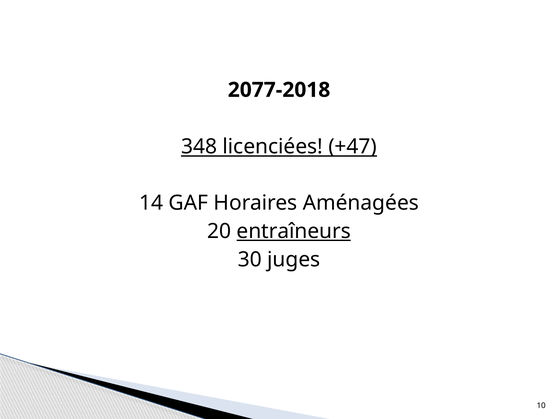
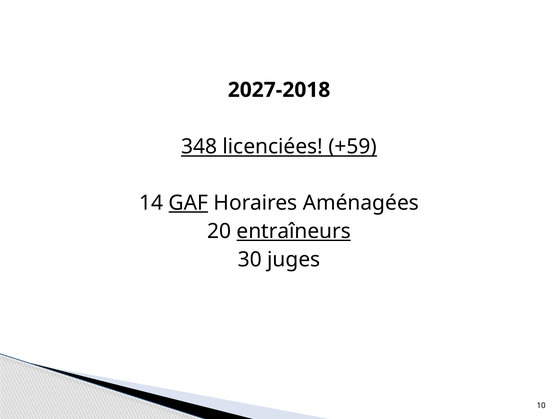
2077-2018: 2077-2018 -> 2027-2018
+47: +47 -> +59
GAF underline: none -> present
